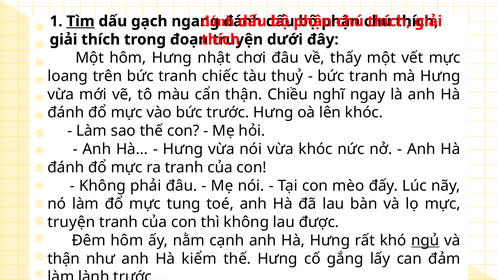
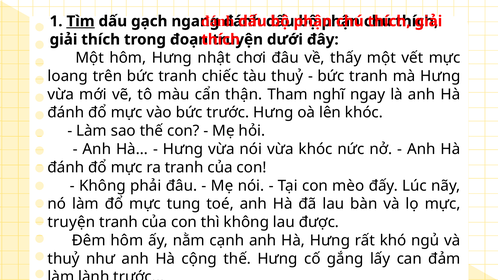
Chiều: Chiều -> Tham
ngủ underline: present -> none
thận at (64, 259): thận -> thuỷ
kiểm: kiểm -> cộng
